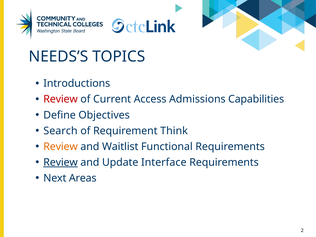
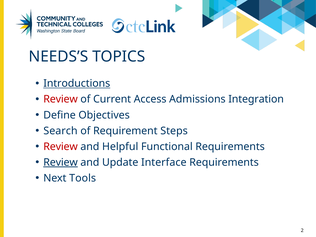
Introductions underline: none -> present
Capabilities: Capabilities -> Integration
Think: Think -> Steps
Review at (61, 147) colour: orange -> red
Waitlist: Waitlist -> Helpful
Areas: Areas -> Tools
